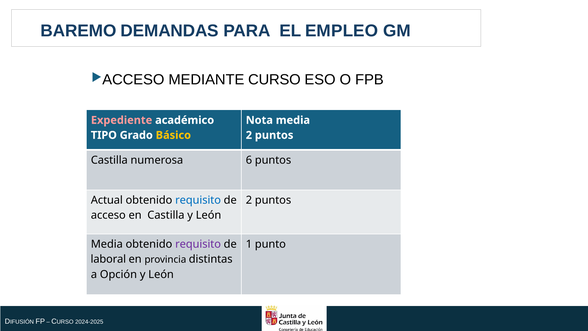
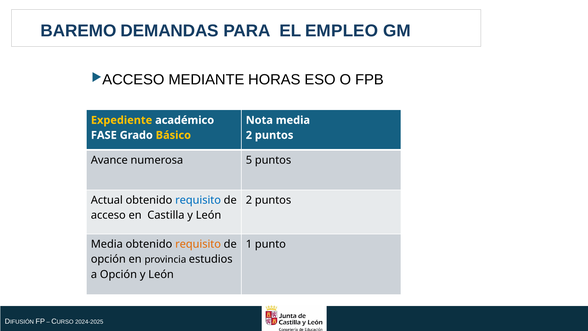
MEDIANTE CURSO: CURSO -> HORAS
Expediente colour: pink -> yellow
TIPO: TIPO -> FASE
Castilla at (109, 160): Castilla -> Avance
6: 6 -> 5
requisito at (198, 244) colour: purple -> orange
laboral at (108, 259): laboral -> opción
distintas: distintas -> estudios
